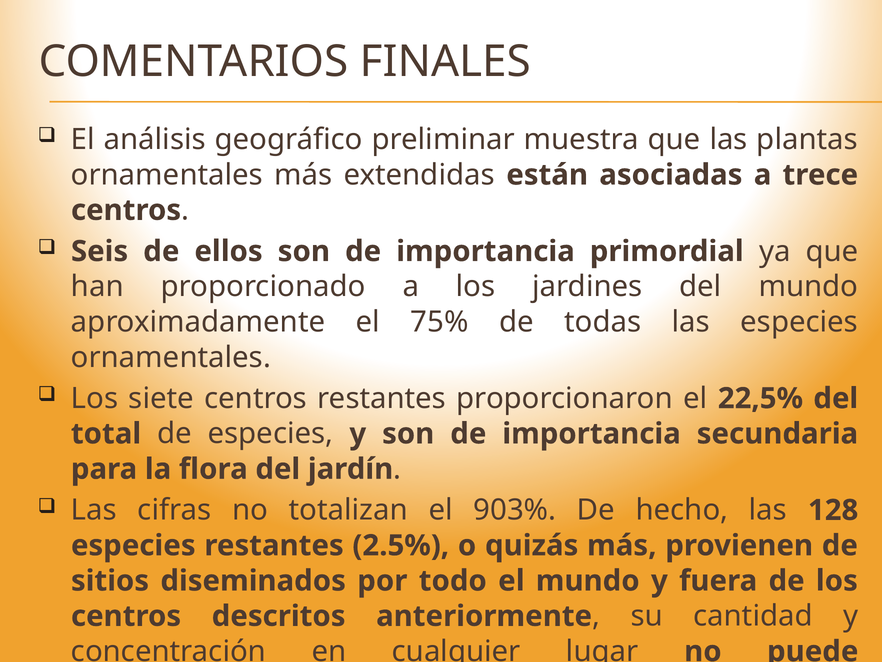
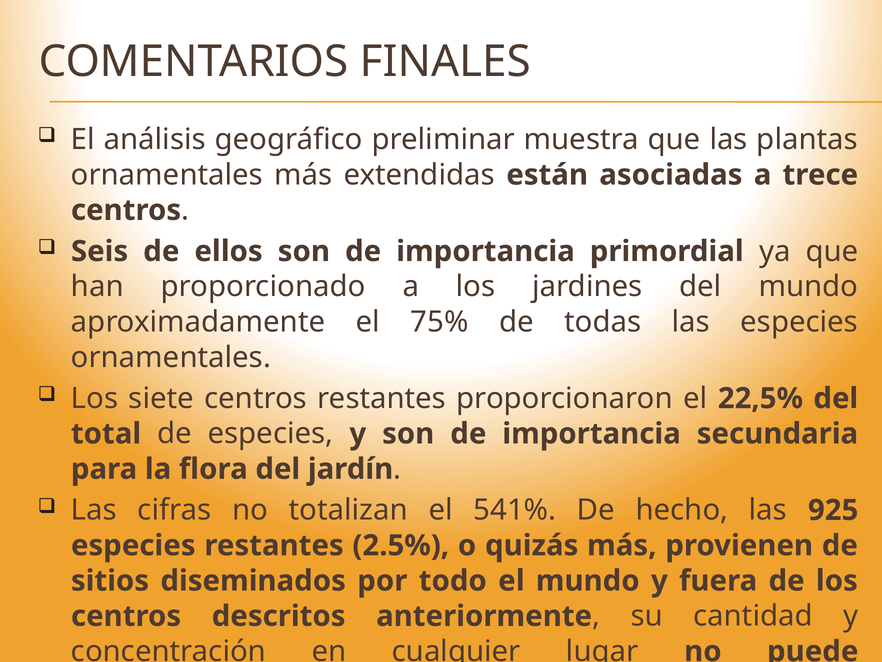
903%: 903% -> 541%
128: 128 -> 925
